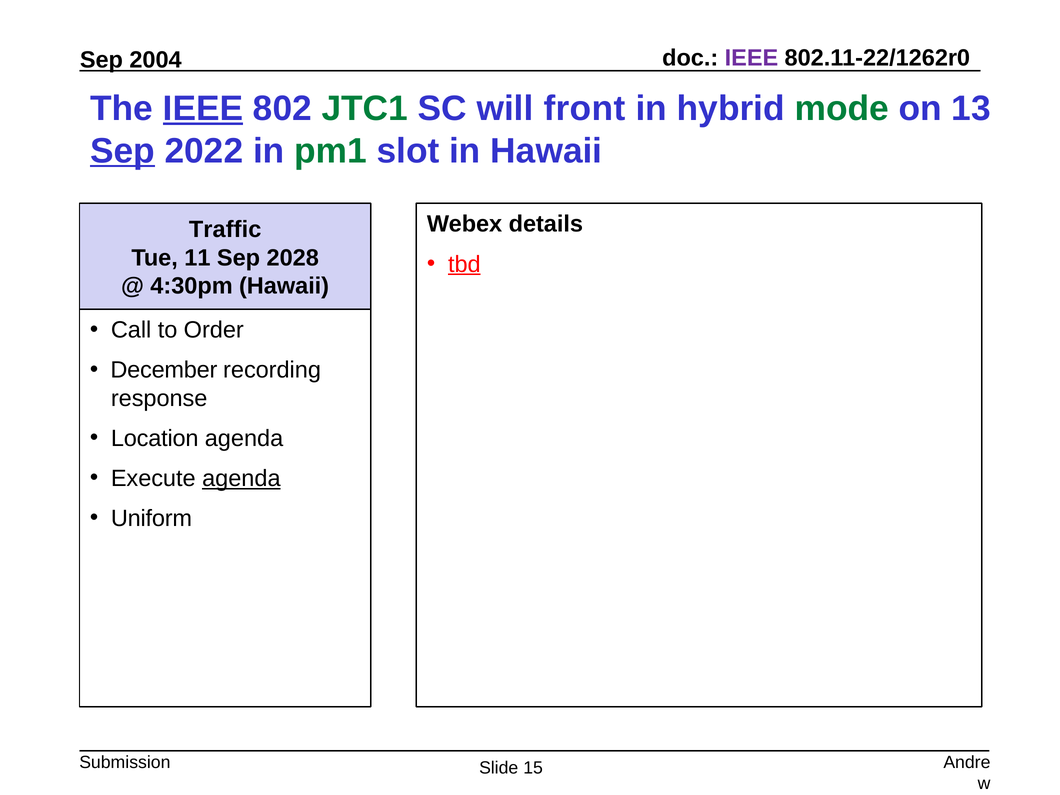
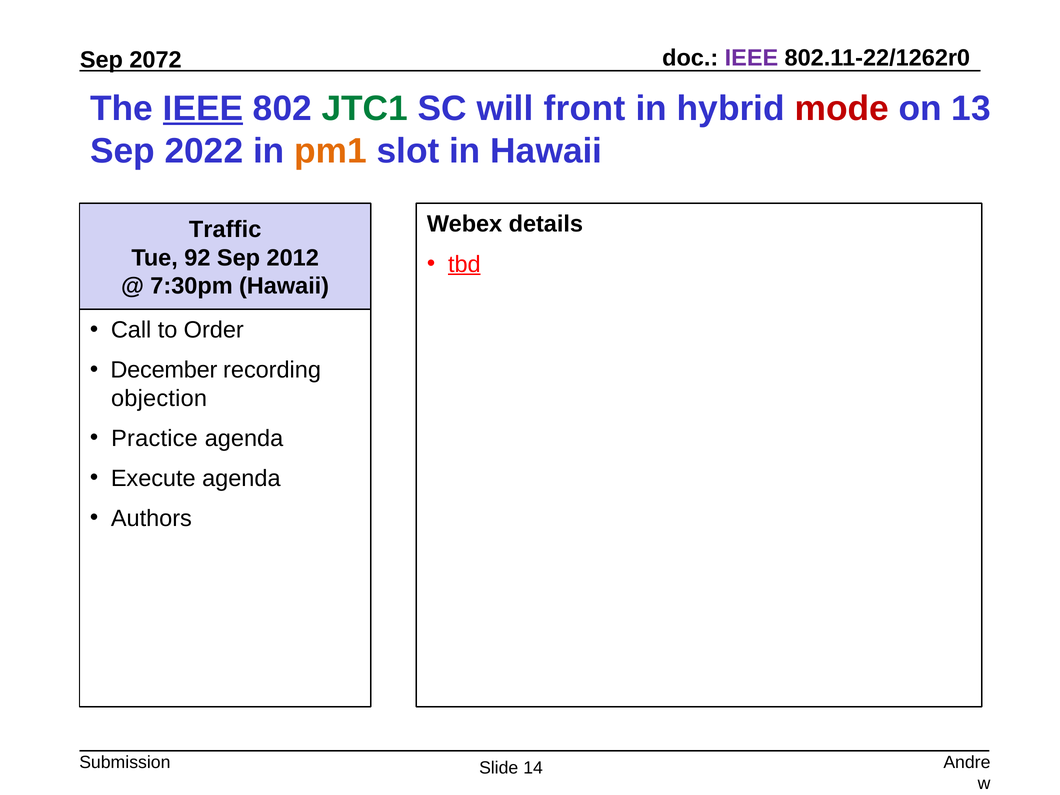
2004: 2004 -> 2072
mode colour: green -> red
Sep at (123, 151) underline: present -> none
pm1 colour: green -> orange
11: 11 -> 92
2028: 2028 -> 2012
4:30pm: 4:30pm -> 7:30pm
response: response -> objection
Location: Location -> Practice
agenda at (241, 478) underline: present -> none
Uniform: Uniform -> Authors
15: 15 -> 14
